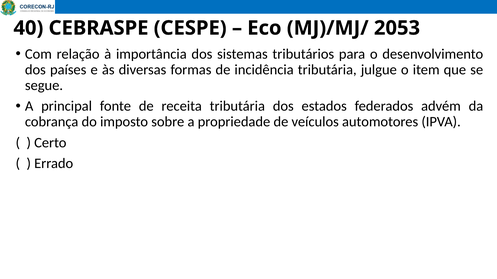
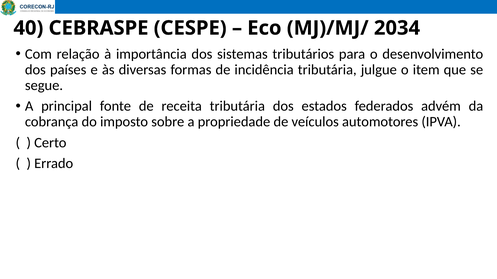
2053: 2053 -> 2034
